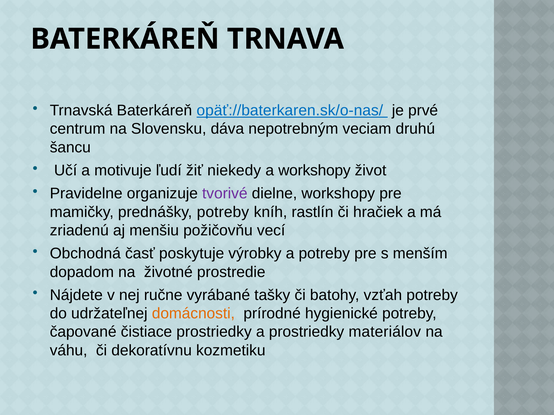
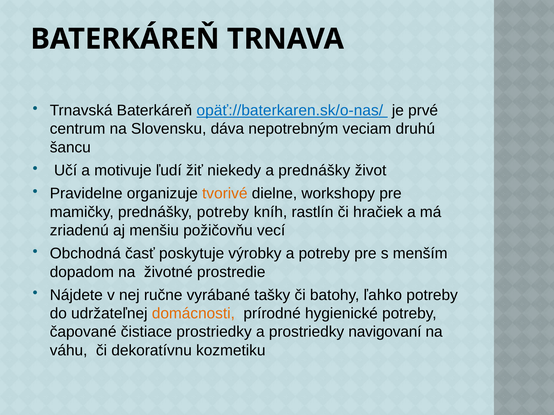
a workshopy: workshopy -> prednášky
tvorivé colour: purple -> orange
vzťah: vzťah -> ľahko
materiálov: materiálov -> navigovaní
